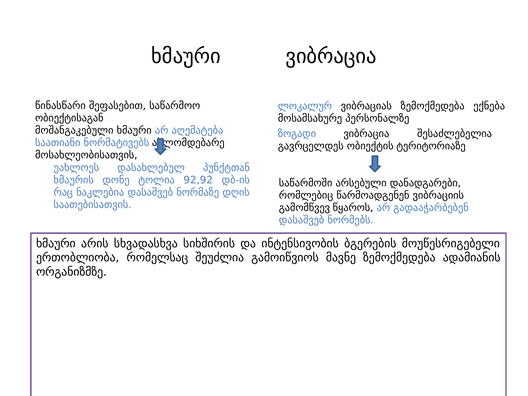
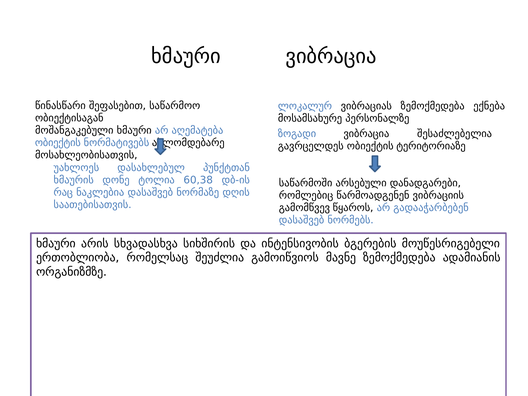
საათიანი at (58, 143): საათიანი -> ობიექტის
92,92: 92,92 -> 60,38
